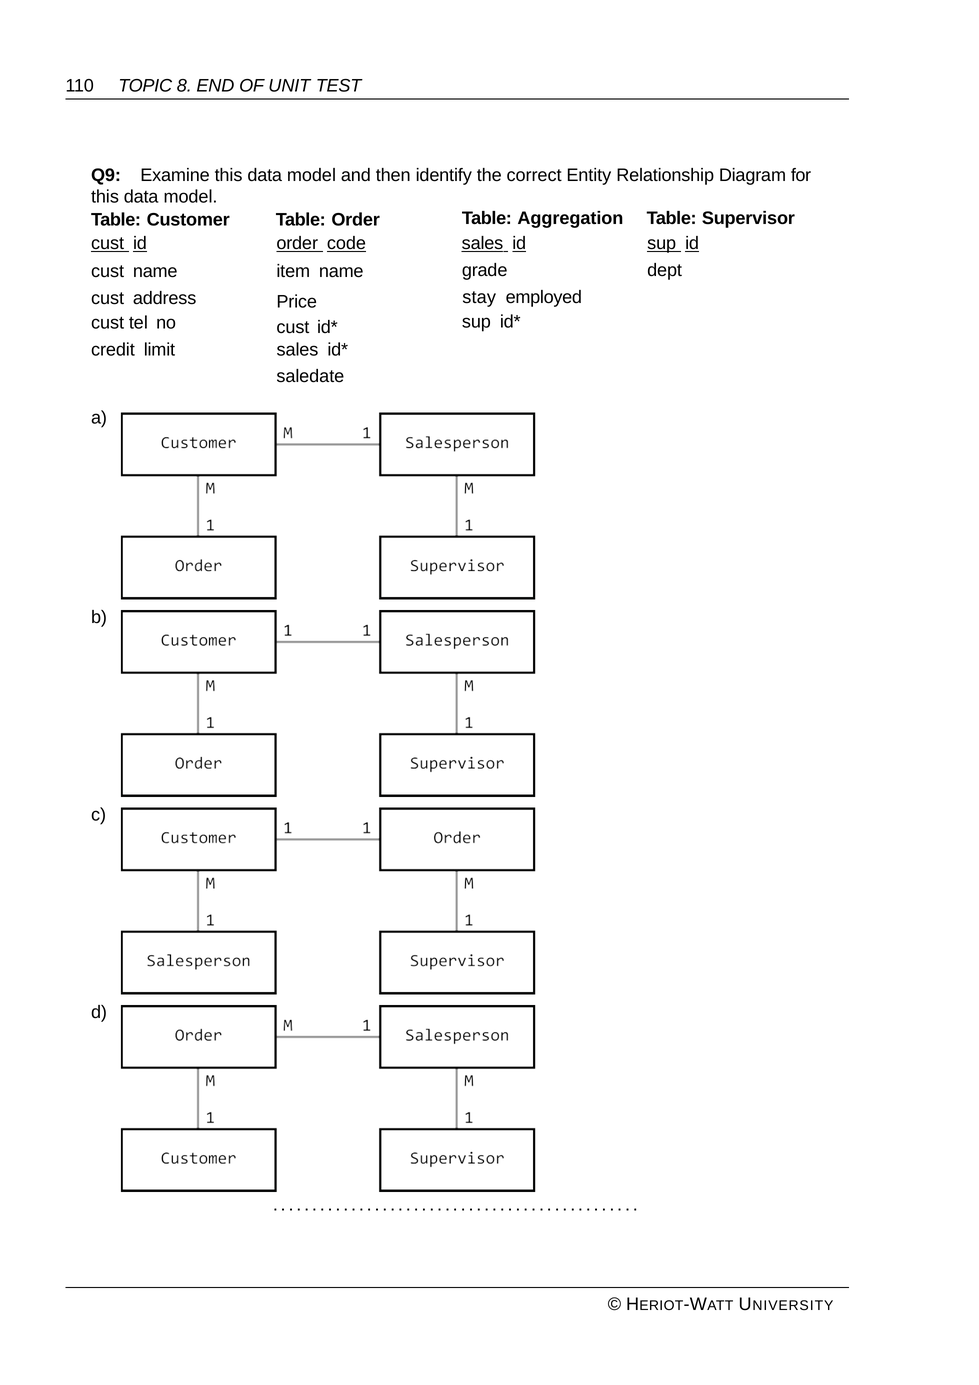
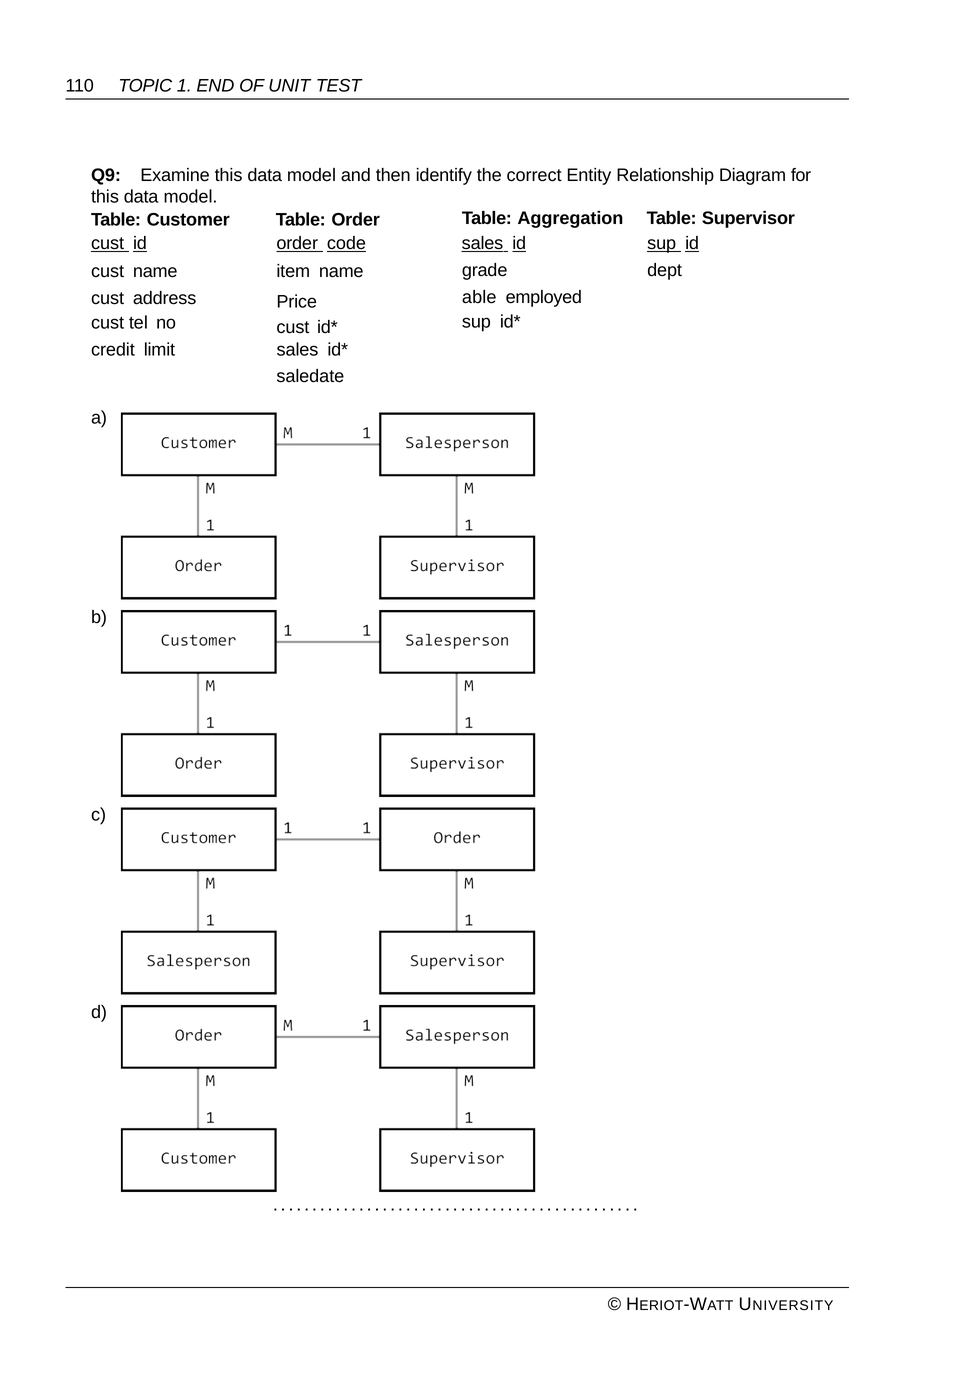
8: 8 -> 1
stay: stay -> able
